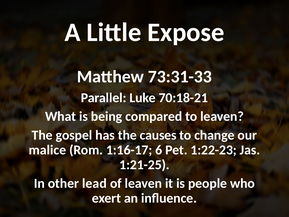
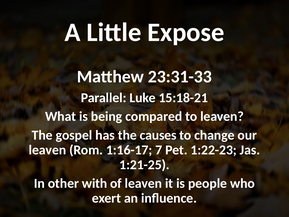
73:31-33: 73:31-33 -> 23:31-33
70:18-21: 70:18-21 -> 15:18-21
malice at (47, 150): malice -> leaven
6: 6 -> 7
lead: lead -> with
